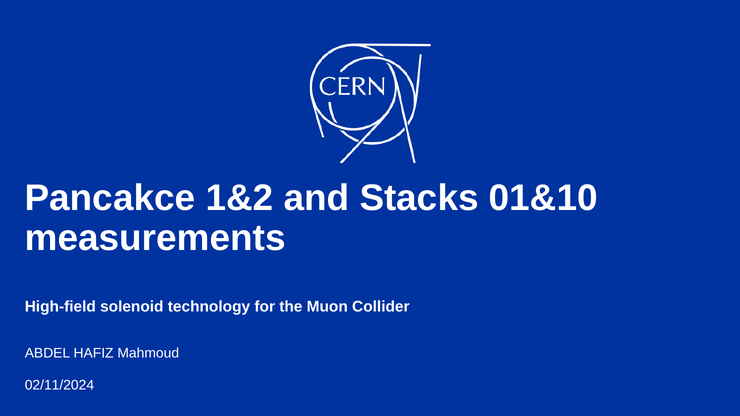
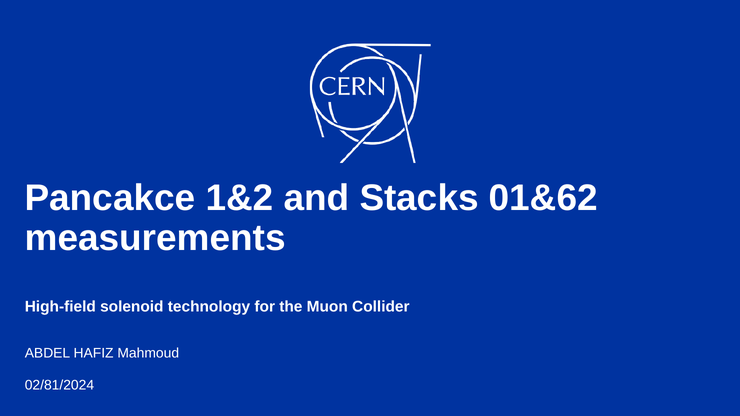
01&10: 01&10 -> 01&62
02/11/2024: 02/11/2024 -> 02/81/2024
